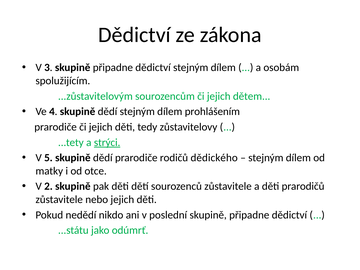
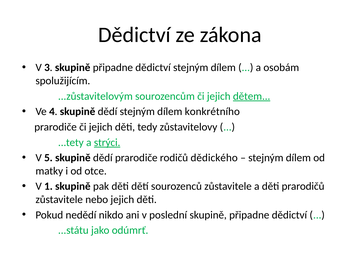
dětem underline: none -> present
prohlášením: prohlášením -> konkrétního
2: 2 -> 1
